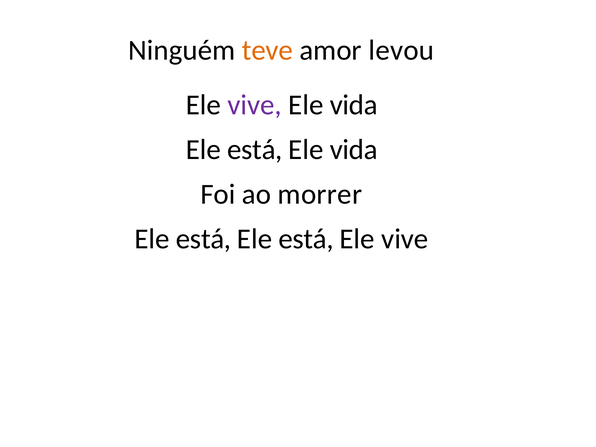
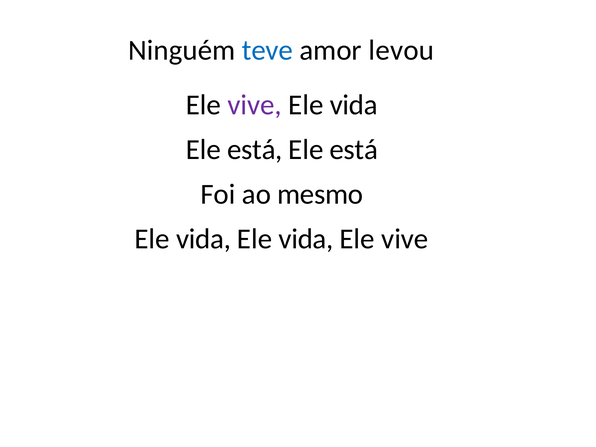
teve colour: orange -> blue
vida at (354, 150): vida -> está
morrer: morrer -> mesmo
está at (204, 239): está -> vida
está at (306, 239): está -> vida
